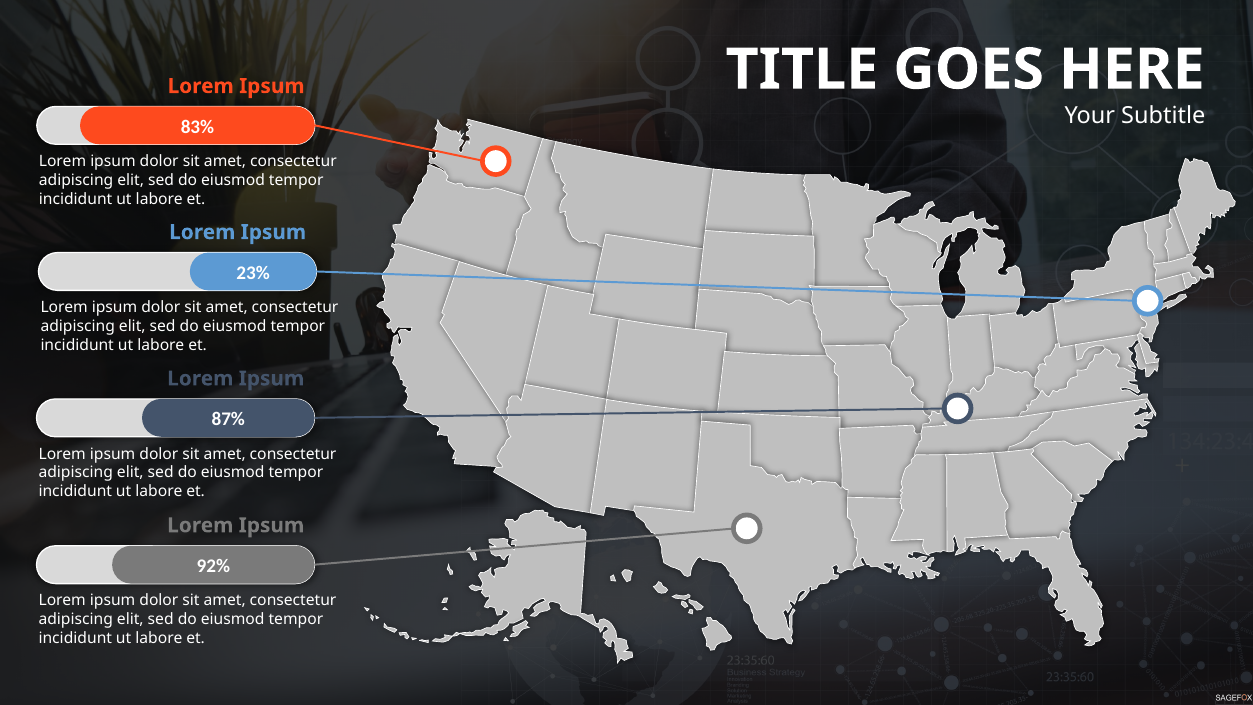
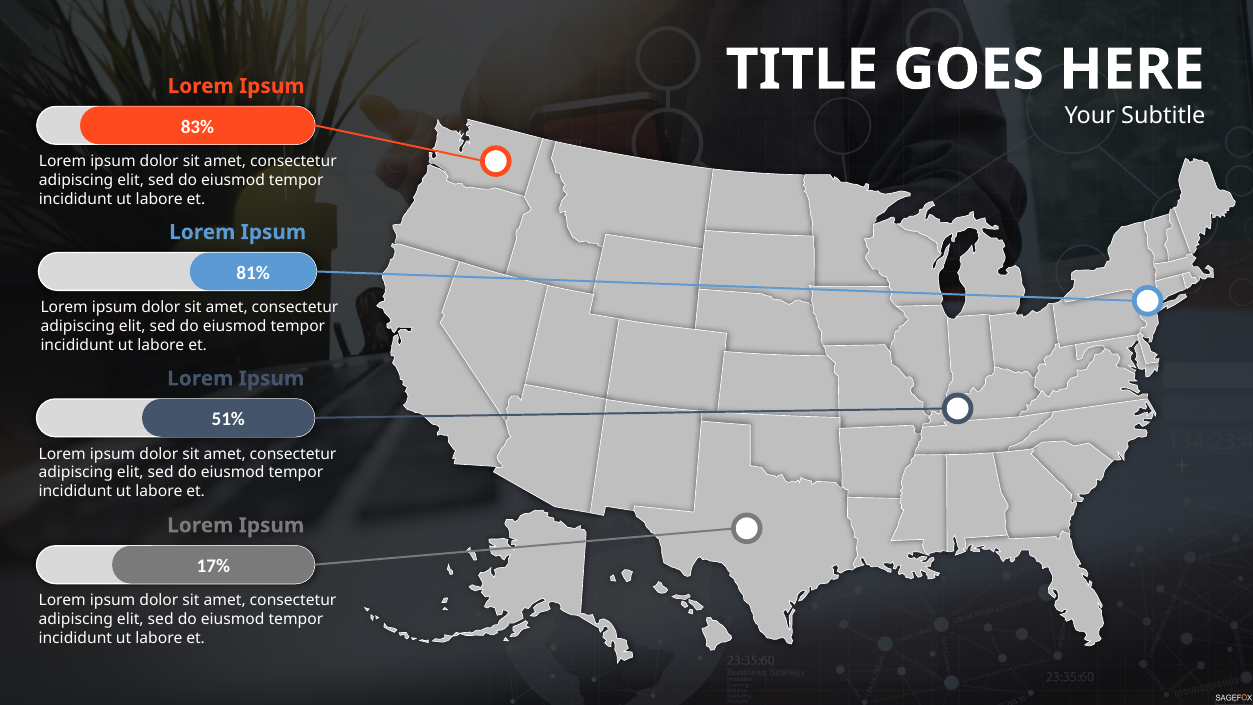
23%: 23% -> 81%
87%: 87% -> 51%
92%: 92% -> 17%
